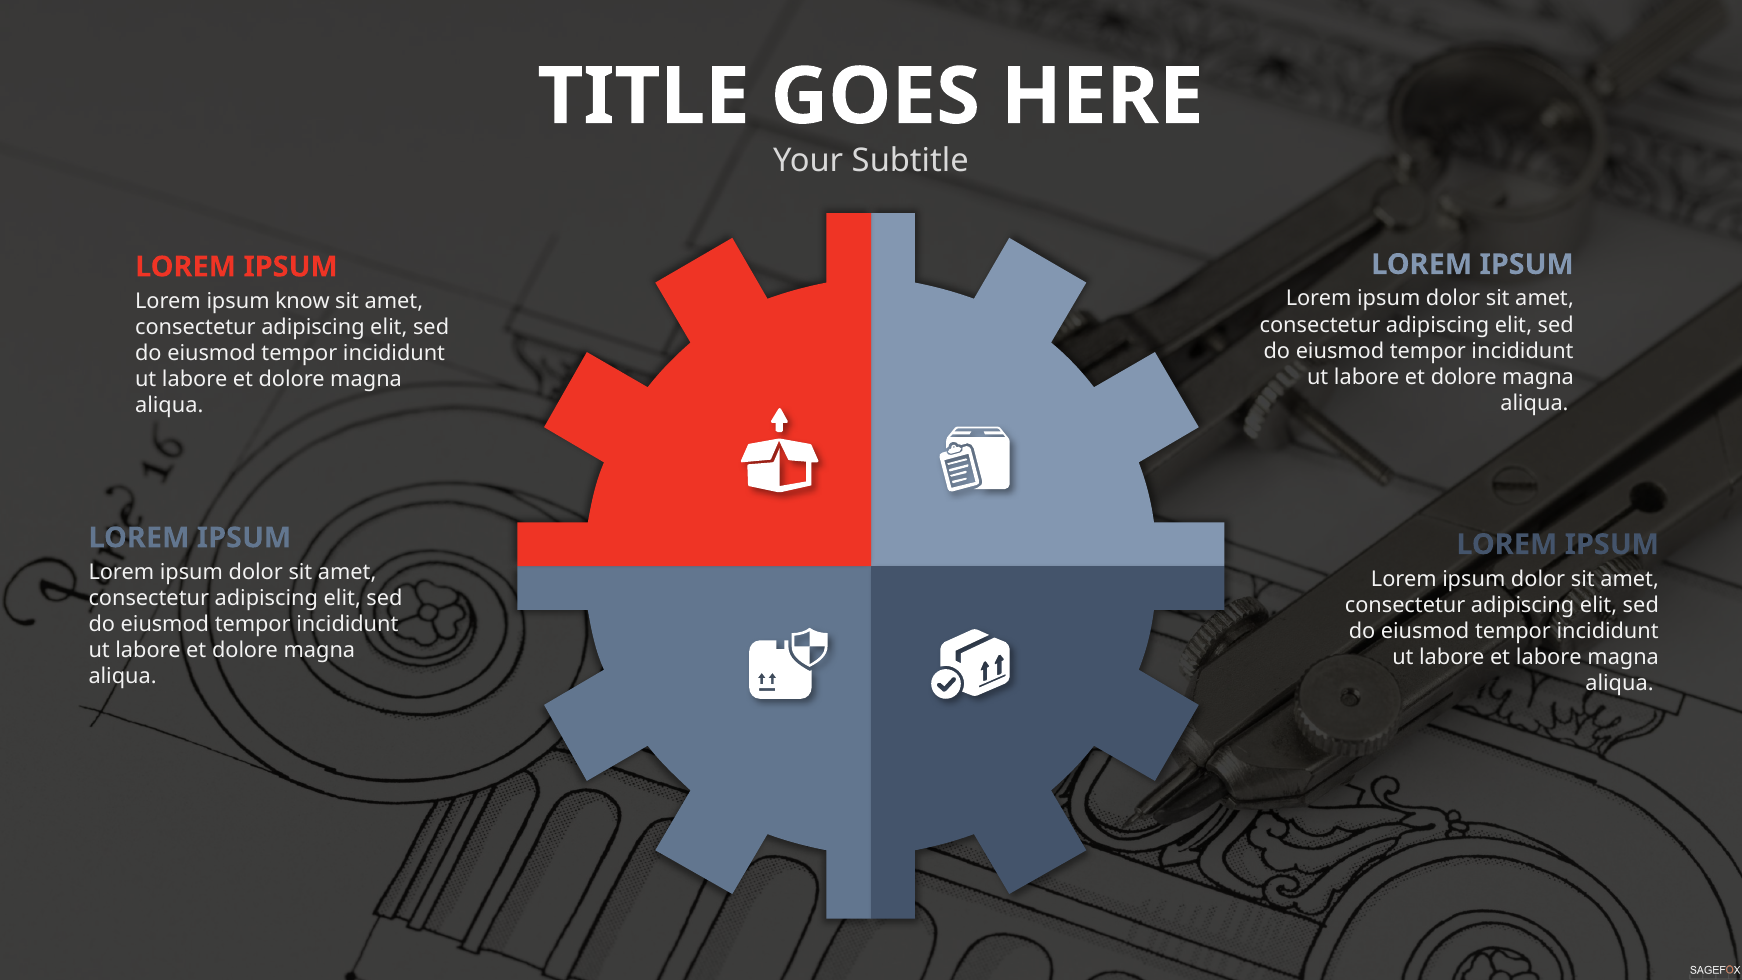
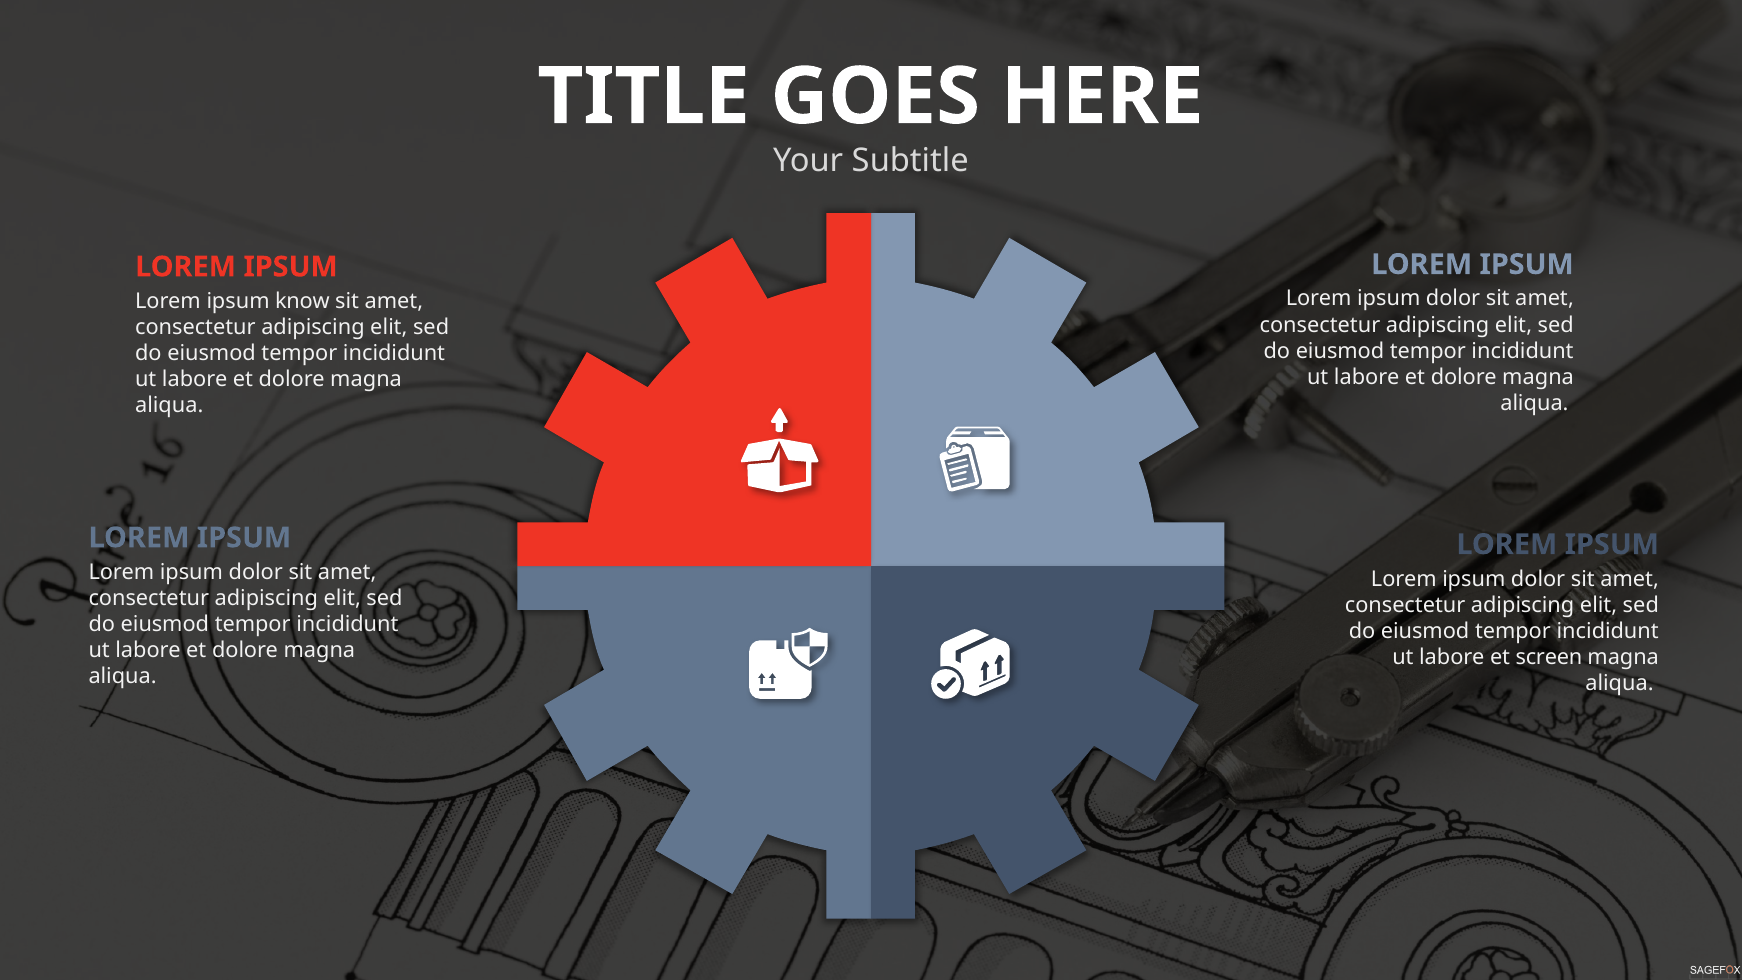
et labore: labore -> screen
